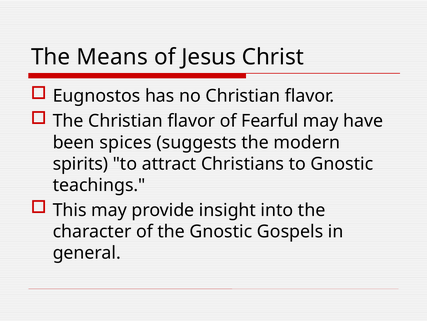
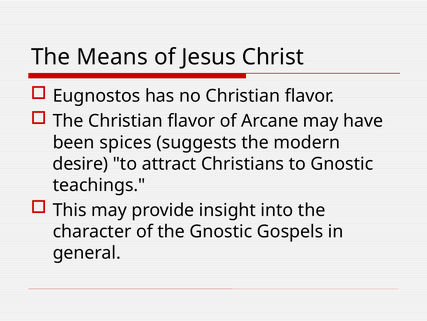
Fearful: Fearful -> Arcane
spirits: spirits -> desire
